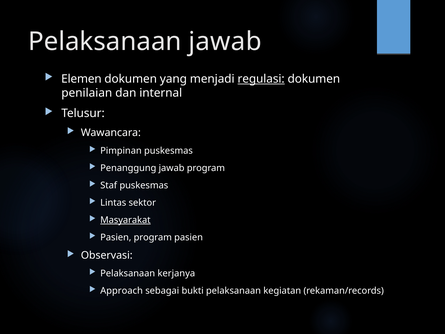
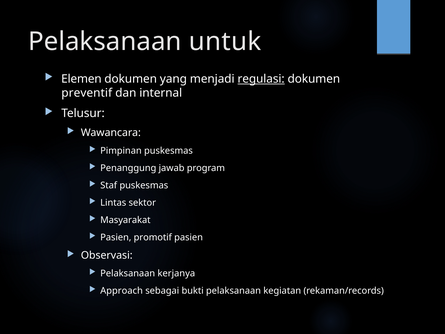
Pelaksanaan jawab: jawab -> untuk
penilaian: penilaian -> preventif
Masyarakat underline: present -> none
Pasien program: program -> promotif
